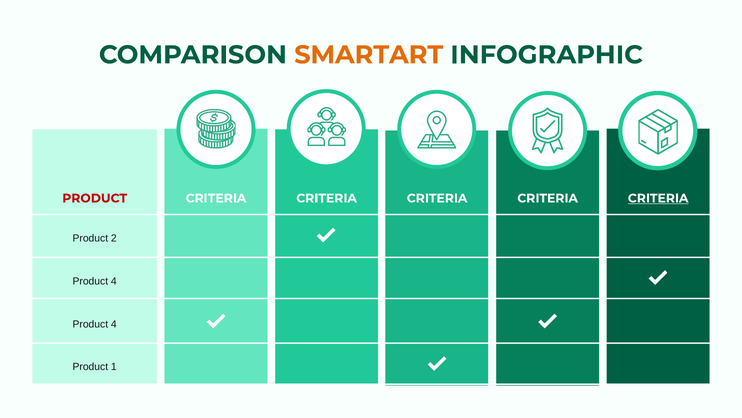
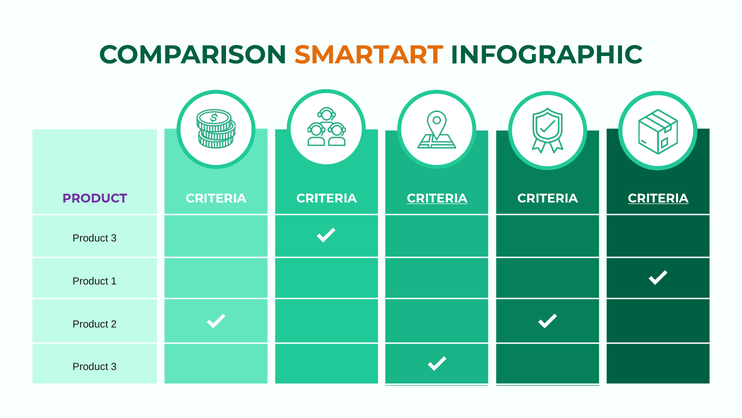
PRODUCT at (95, 198) colour: red -> purple
CRITERIA at (437, 198) underline: none -> present
2 at (114, 238): 2 -> 3
4 at (114, 281): 4 -> 1
4 at (114, 324): 4 -> 2
1 at (114, 366): 1 -> 3
